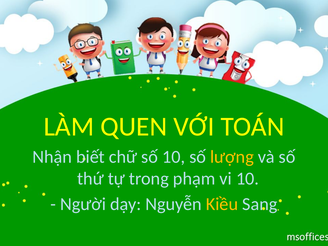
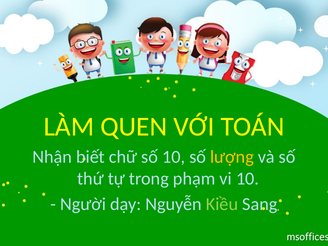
Kiều colour: yellow -> light green
